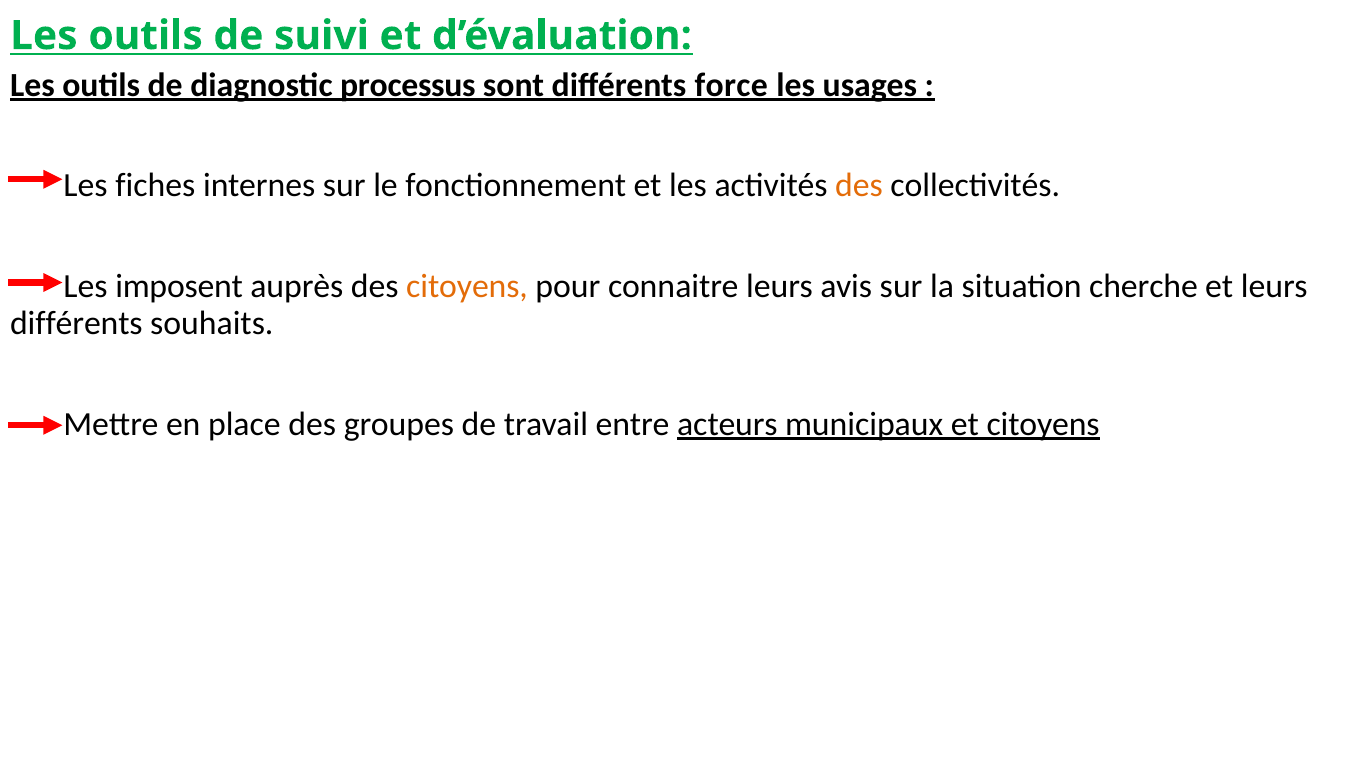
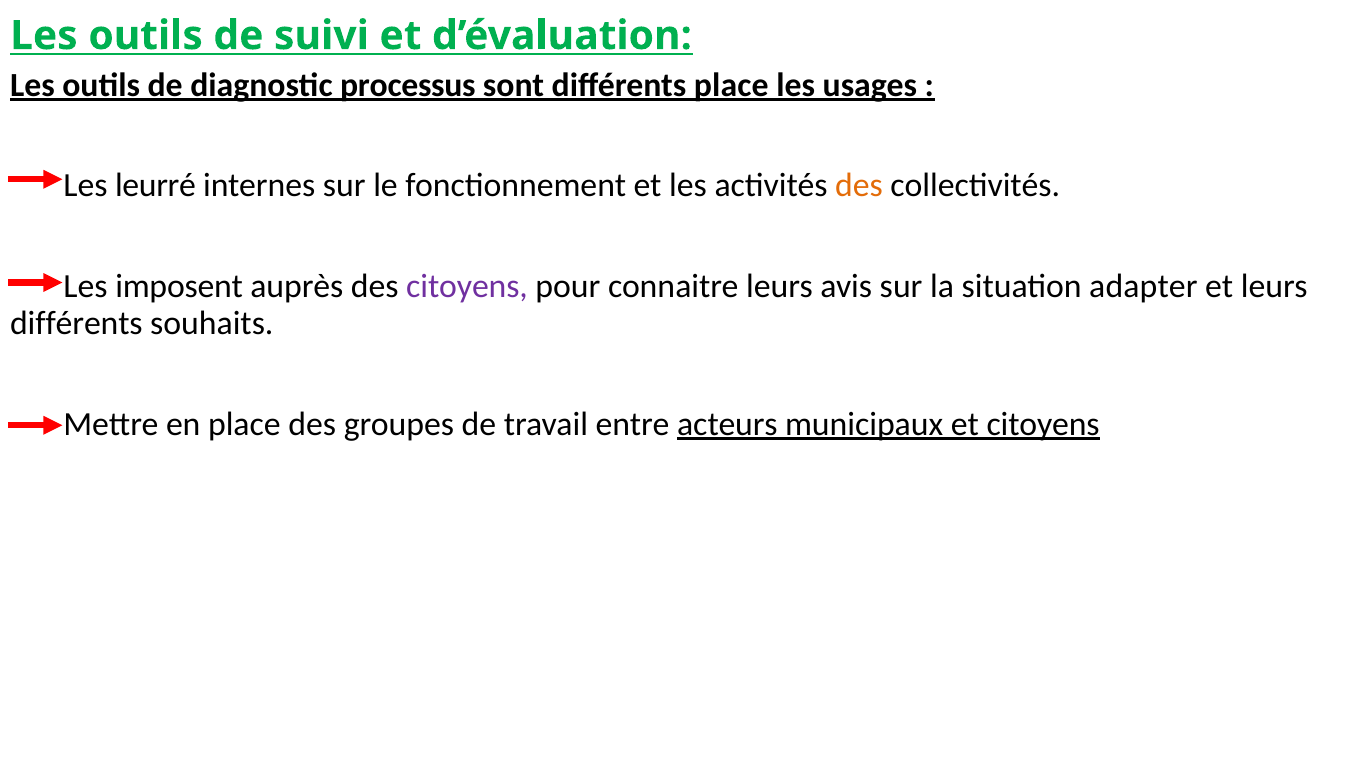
différents force: force -> place
fiches: fiches -> leurré
citoyens at (467, 287) colour: orange -> purple
cherche: cherche -> adapter
